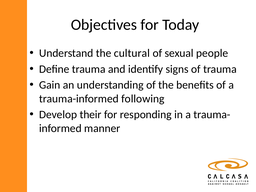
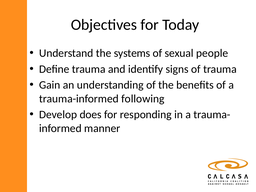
cultural: cultural -> systems
their: their -> does
